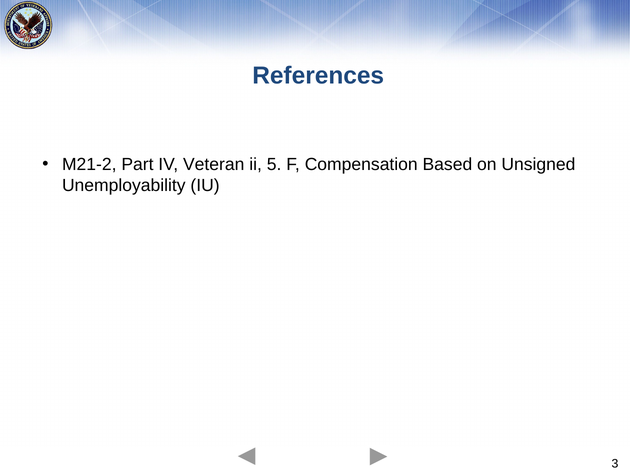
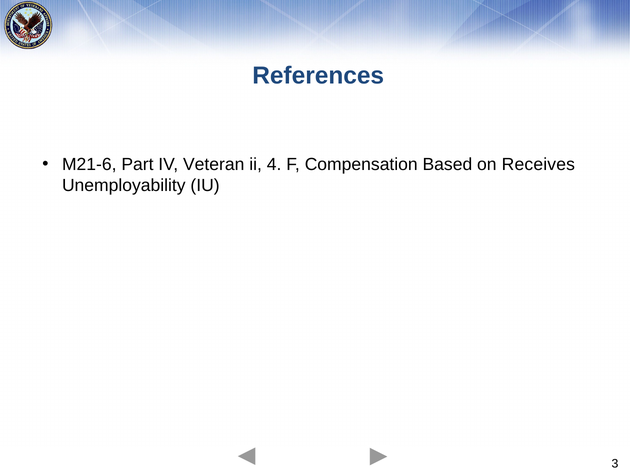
M21-2: M21-2 -> M21-6
5: 5 -> 4
Unsigned: Unsigned -> Receives
